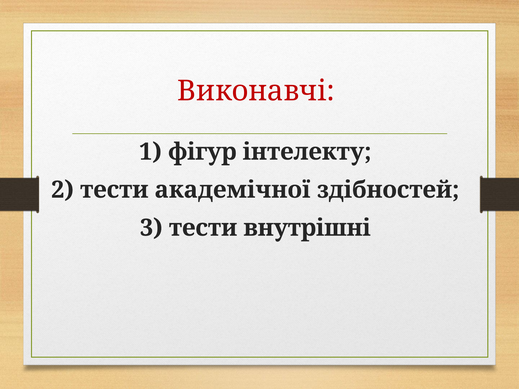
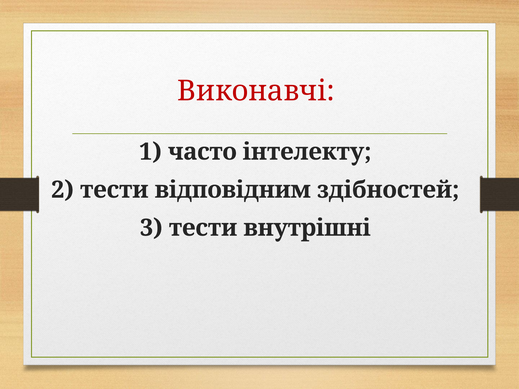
фігур: фігур -> часто
академічної: академічної -> відповідним
